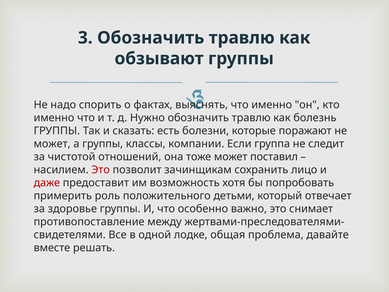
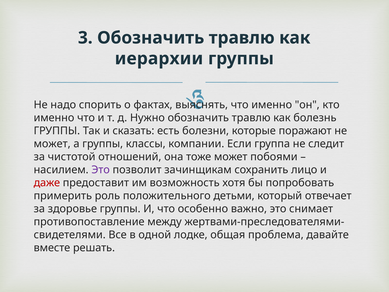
обзывают: обзывают -> иерархии
поставил: поставил -> побоями
Это at (101, 170) colour: red -> purple
